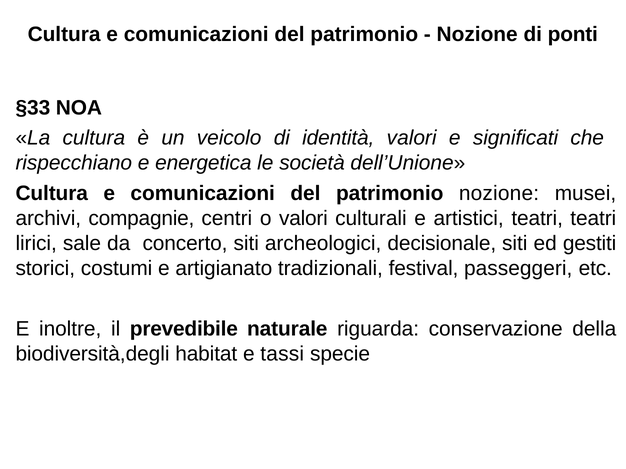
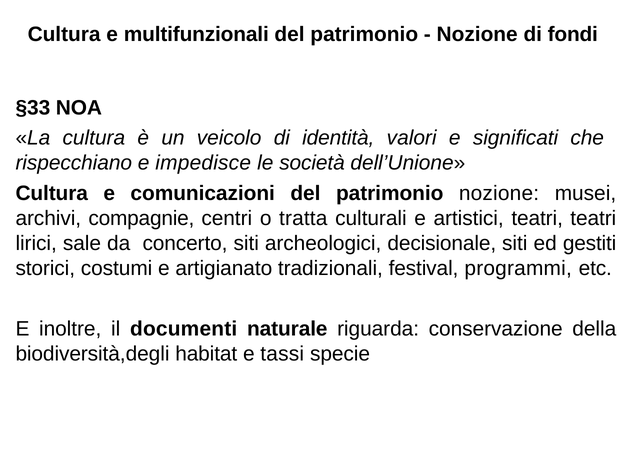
comunicazioni at (196, 34): comunicazioni -> multifunzionali
ponti: ponti -> fondi
energetica: energetica -> impedisce
o valori: valori -> tratta
passeggeri: passeggeri -> programmi
prevedibile: prevedibile -> documenti
